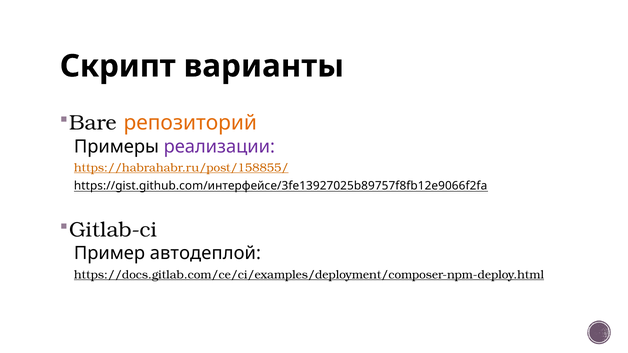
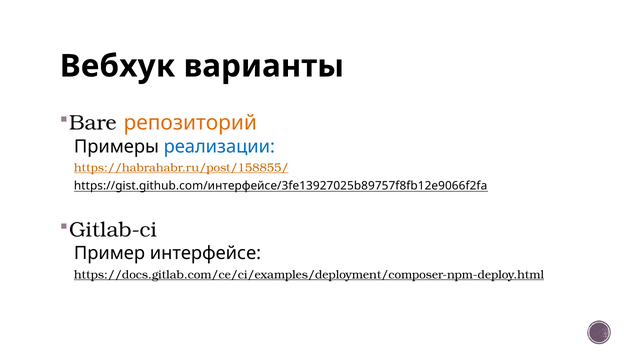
Скрипт: Скрипт -> Вебхук
реализации colour: purple -> blue
автодеплой: автодеплой -> интерфейсе
